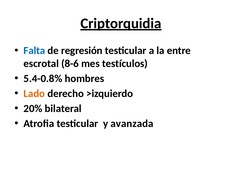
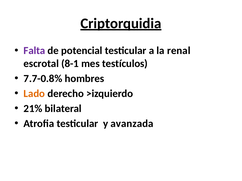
Falta colour: blue -> purple
regresión: regresión -> potencial
entre: entre -> renal
8-6: 8-6 -> 8-1
5.4-0.8%: 5.4-0.8% -> 7.7-0.8%
20%: 20% -> 21%
